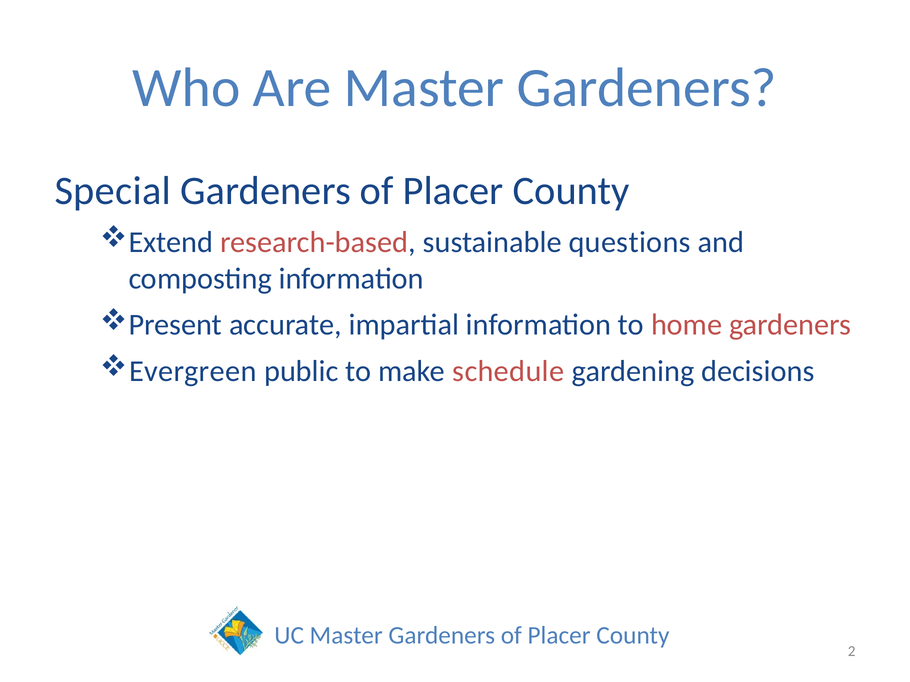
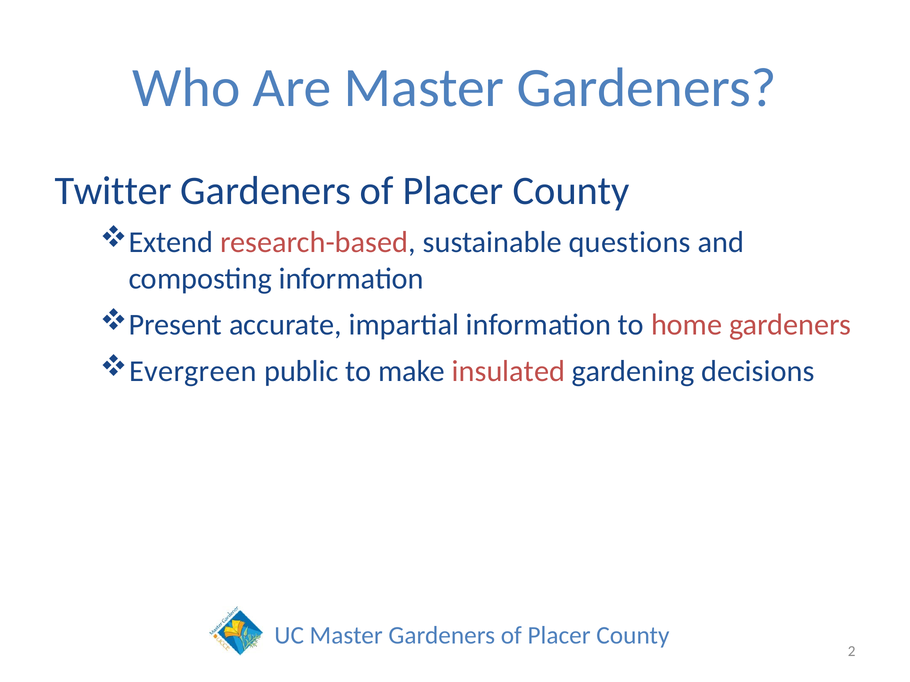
Special: Special -> Twitter
schedule: schedule -> insulated
